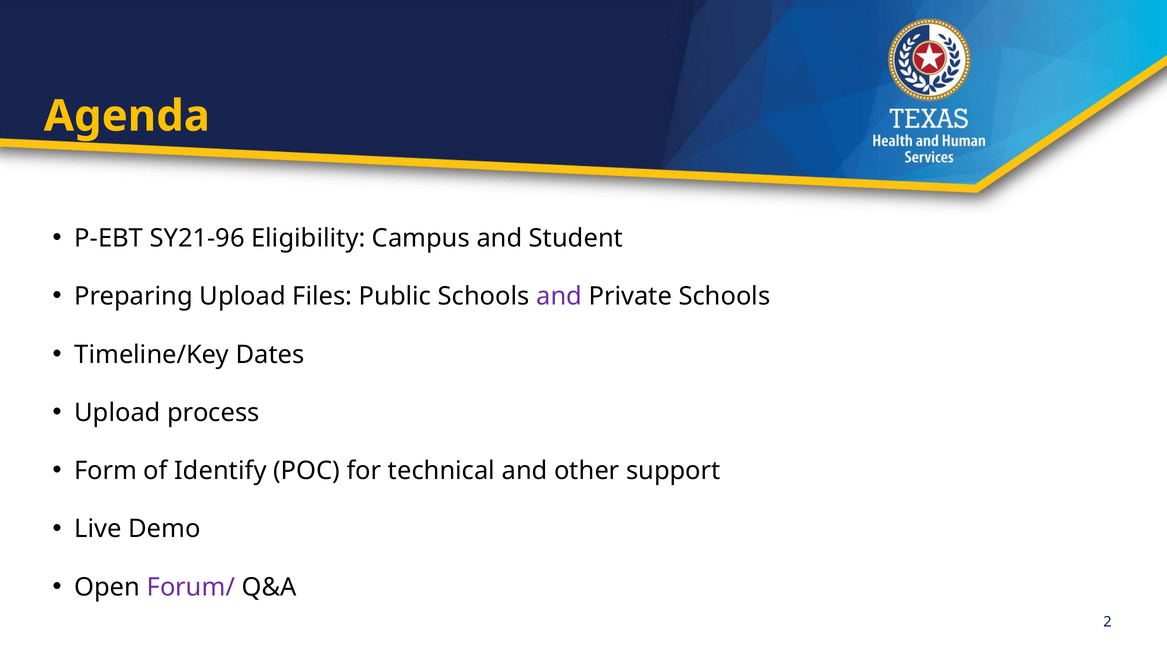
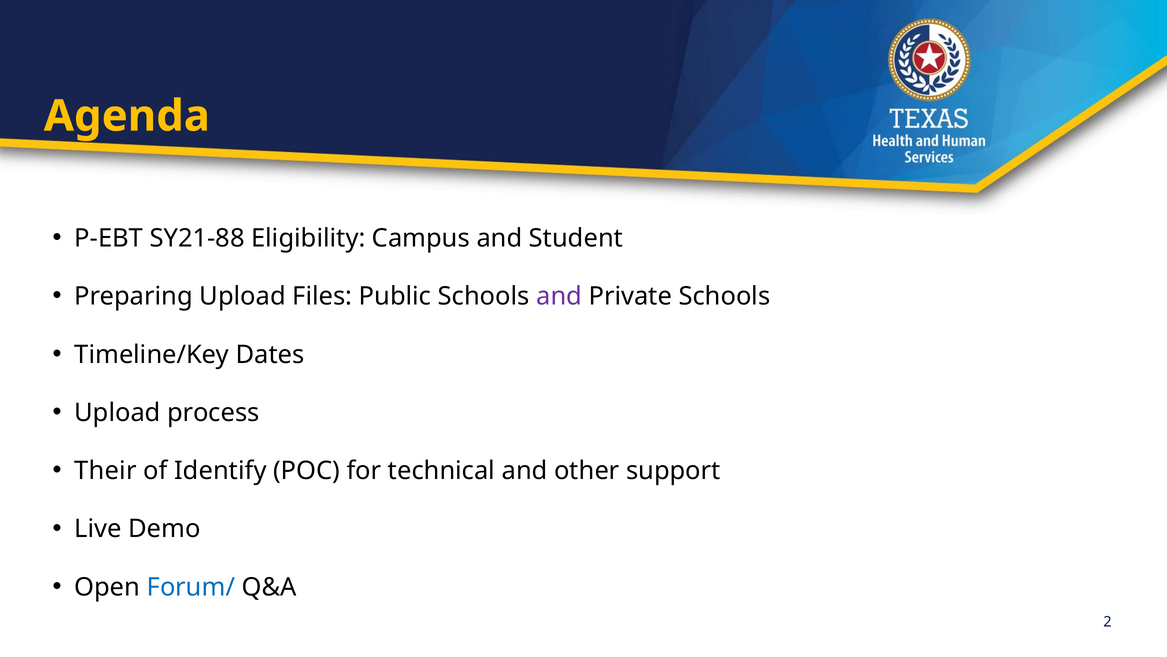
SY21-96: SY21-96 -> SY21-88
Form: Form -> Their
Forum/ colour: purple -> blue
